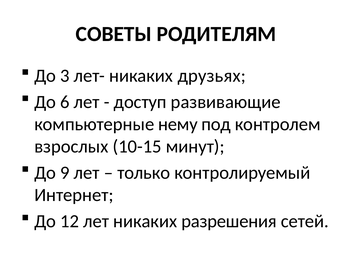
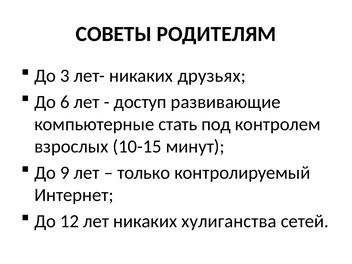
нему: нему -> стать
разрешения: разрешения -> хулиганства
